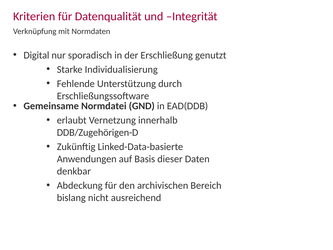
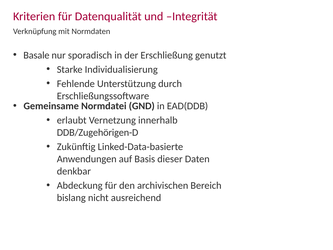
Digital: Digital -> Basale
